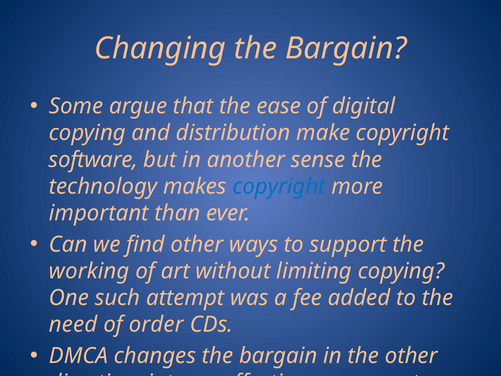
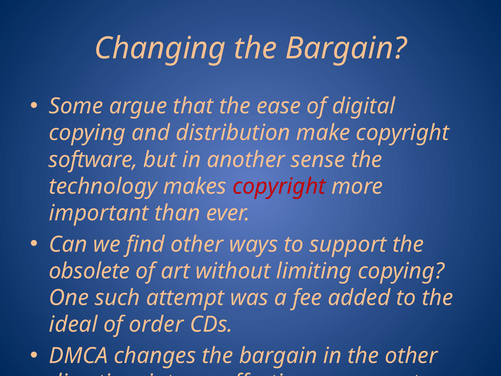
copyright at (279, 186) colour: blue -> red
working: working -> obsolete
need: need -> ideal
